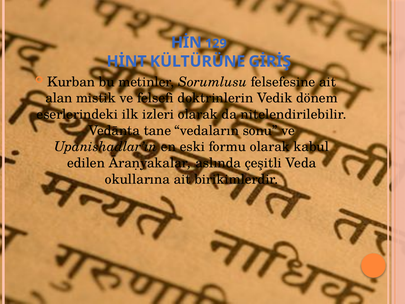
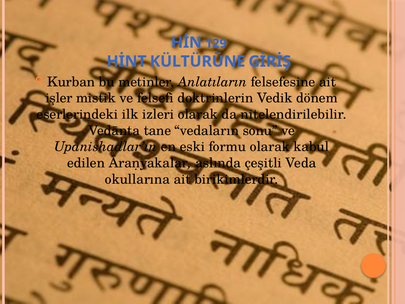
Sorumlusu: Sorumlusu -> Anlatıların
alan: alan -> işler
